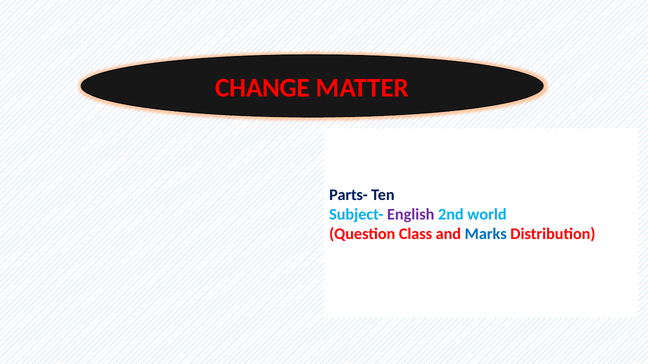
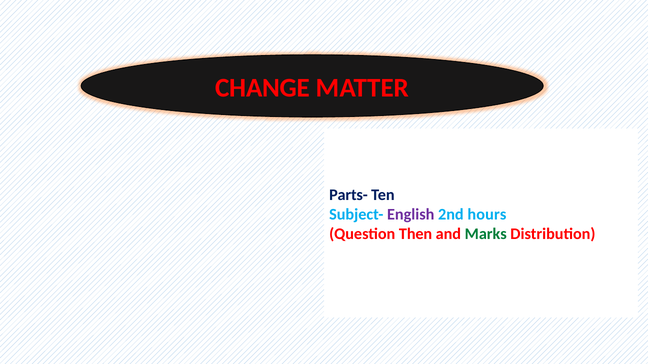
world: world -> hours
Class: Class -> Then
Marks colour: blue -> green
